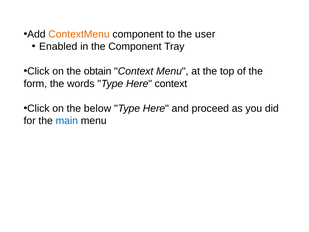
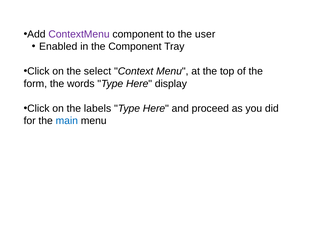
ContextMenu colour: orange -> purple
obtain: obtain -> select
Here context: context -> display
below: below -> labels
